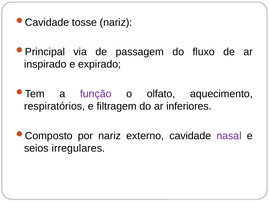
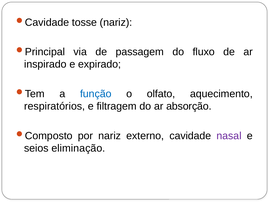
função colour: purple -> blue
inferiores: inferiores -> absorção
irregulares: irregulares -> eliminação
